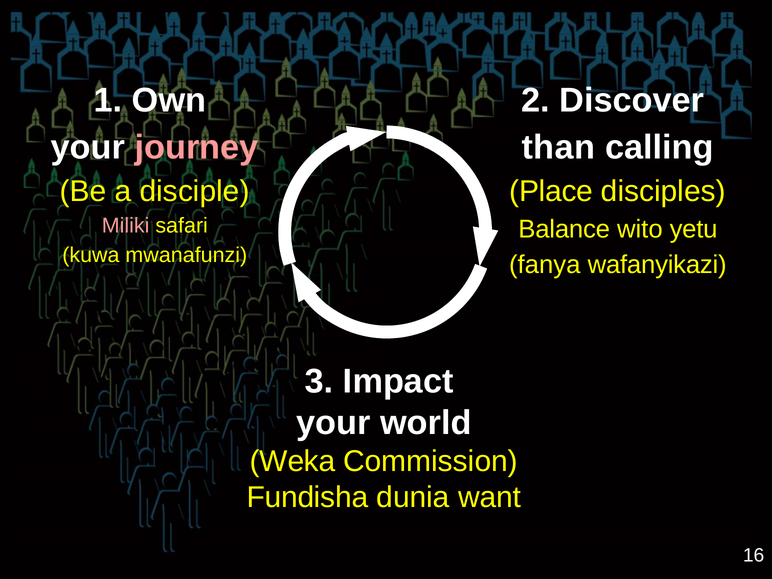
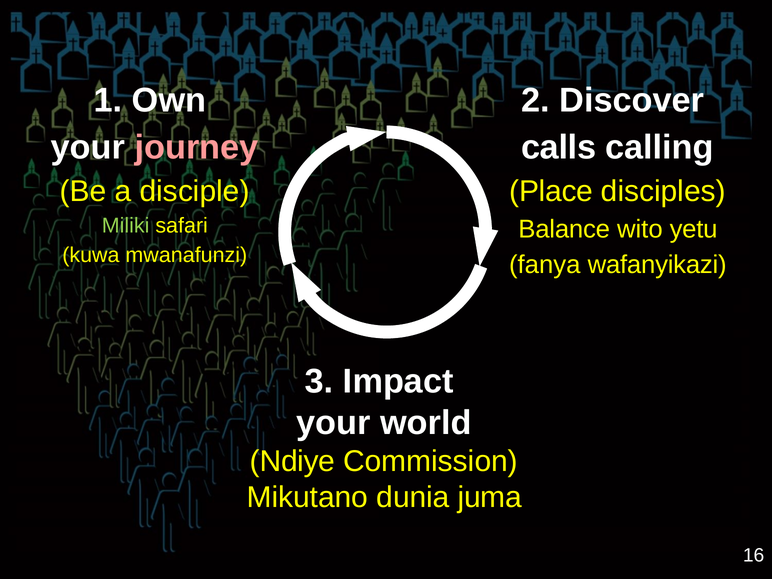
than: than -> calls
Miliki colour: pink -> light green
Weka: Weka -> Ndiye
Fundisha: Fundisha -> Mikutano
want: want -> juma
